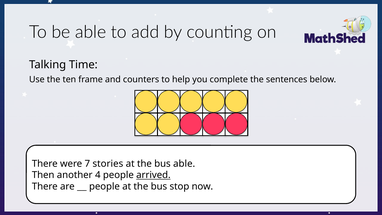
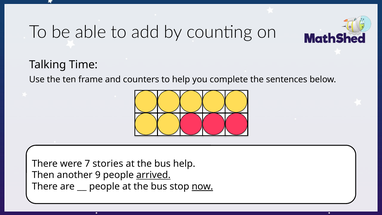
bus able: able -> help
4: 4 -> 9
now underline: none -> present
